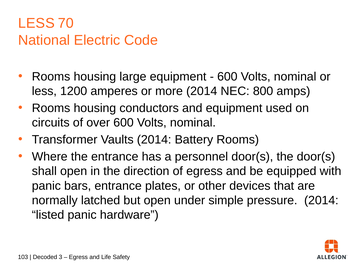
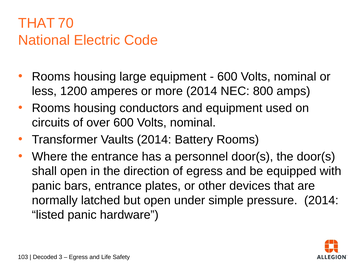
LESS at (36, 23): LESS -> THAT
